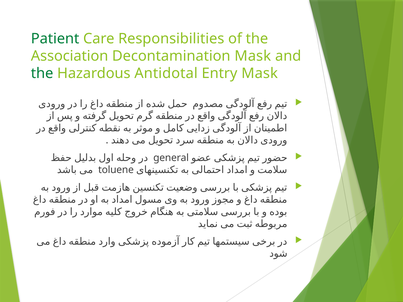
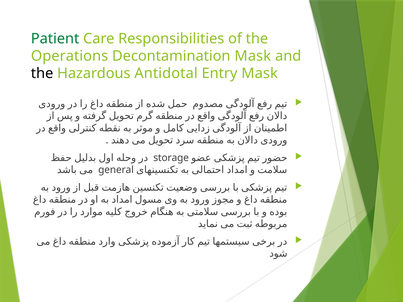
Association: Association -> Operations
the at (42, 74) colour: green -> black
general: general -> storage
toluene: toluene -> general
